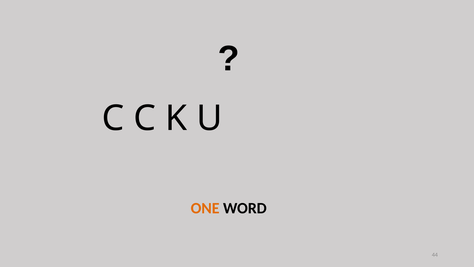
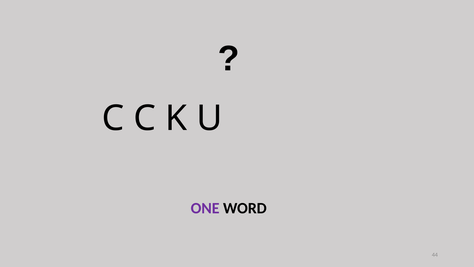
ONE colour: orange -> purple
